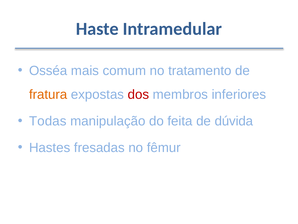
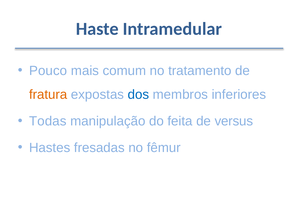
Osséa: Osséa -> Pouco
dos colour: red -> blue
dúvida: dúvida -> versus
